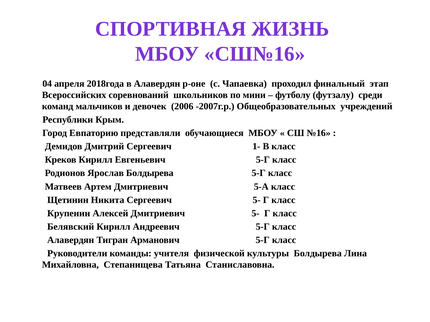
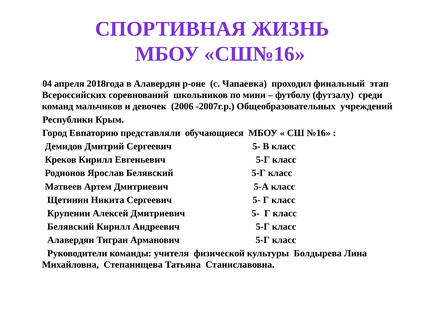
Дмитрий Сергеевич 1-: 1- -> 5-
Ярослав Болдырева: Болдырева -> Белявский
